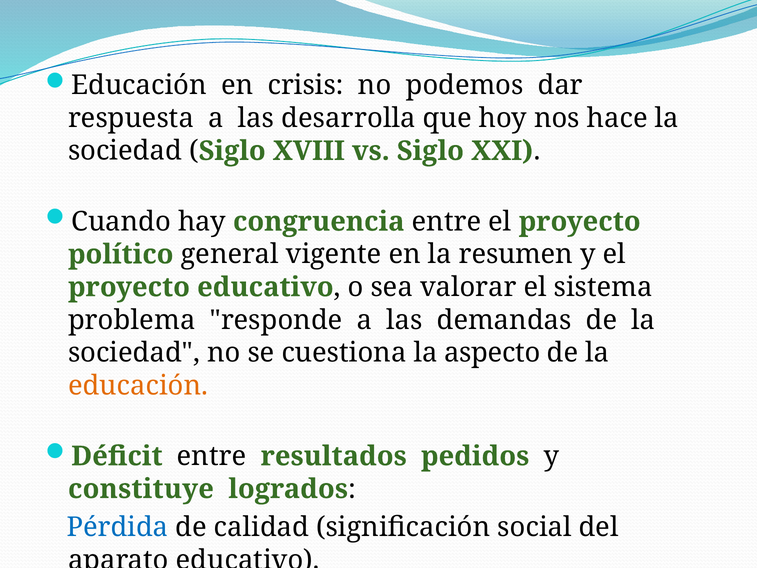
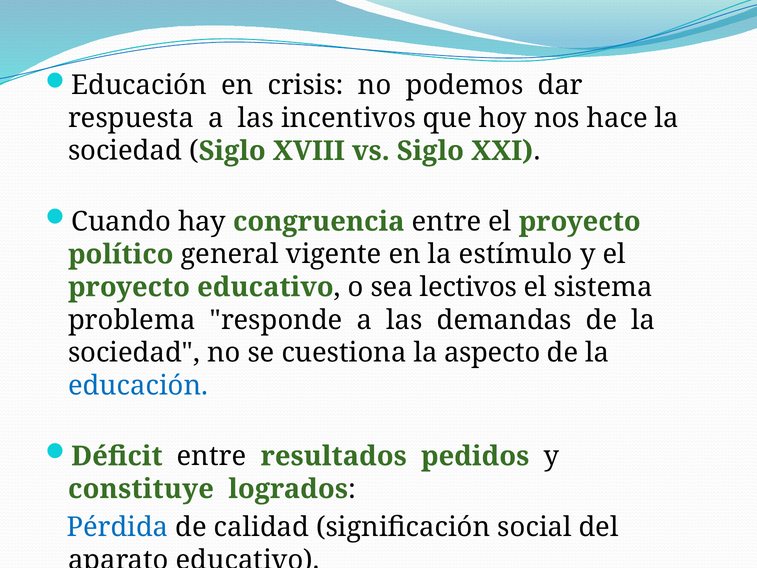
desarrolla: desarrolla -> incentivos
resumen: resumen -> estímulo
valorar: valorar -> lectivos
educación at (138, 385) colour: orange -> blue
